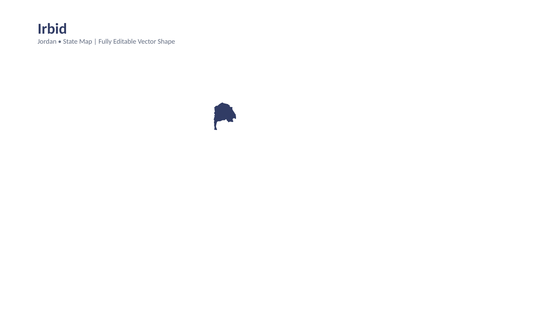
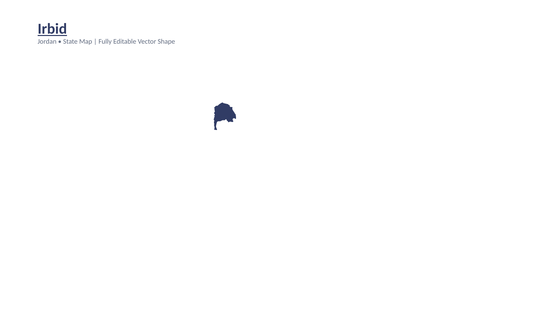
Irbid underline: none -> present
